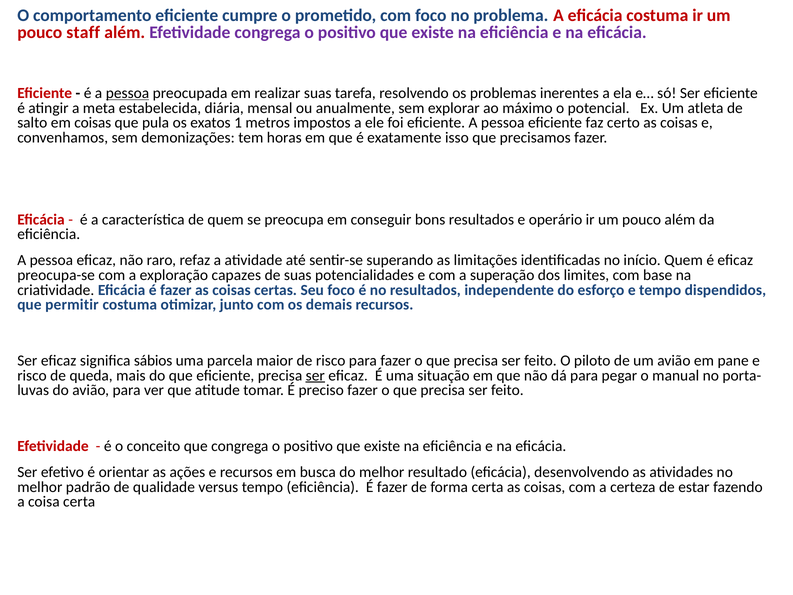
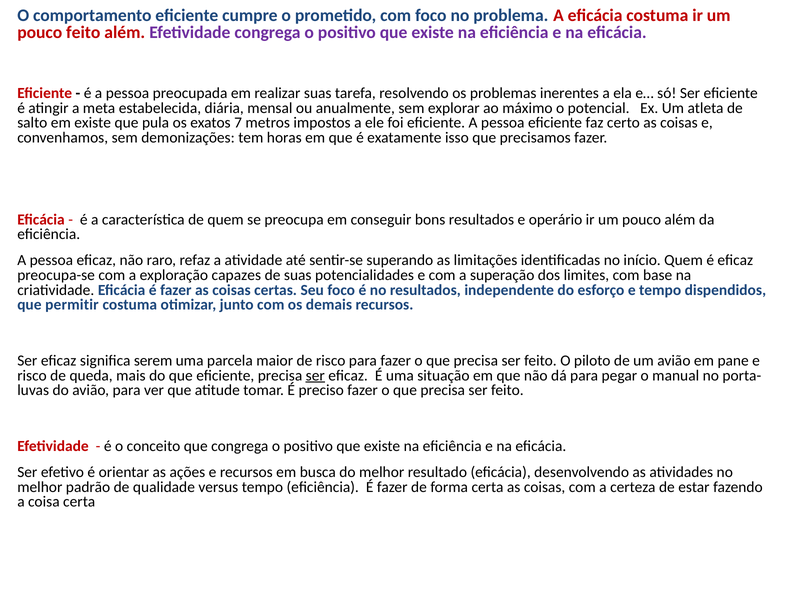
pouco staff: staff -> feito
pessoa at (128, 93) underline: present -> none
em coisas: coisas -> existe
1: 1 -> 7
sábios: sábios -> serem
